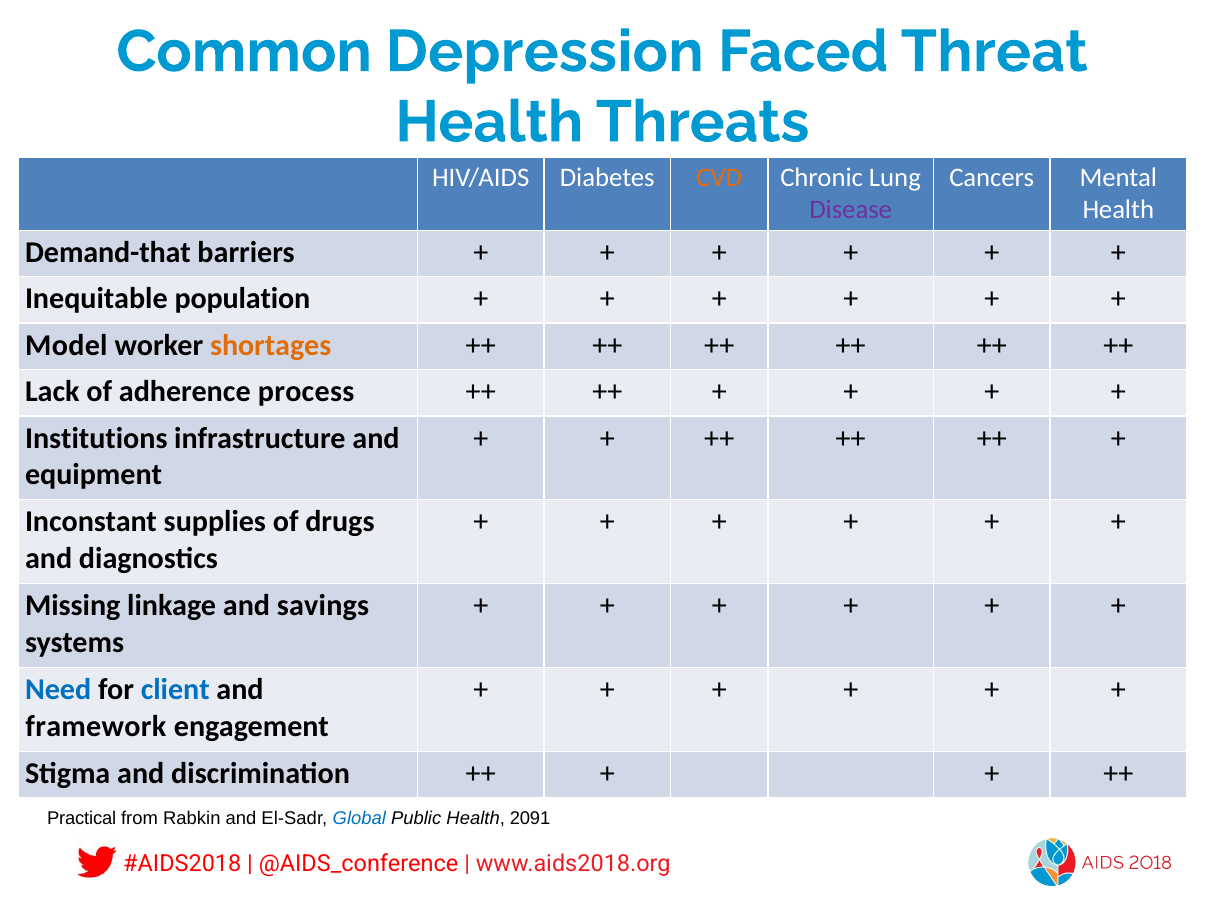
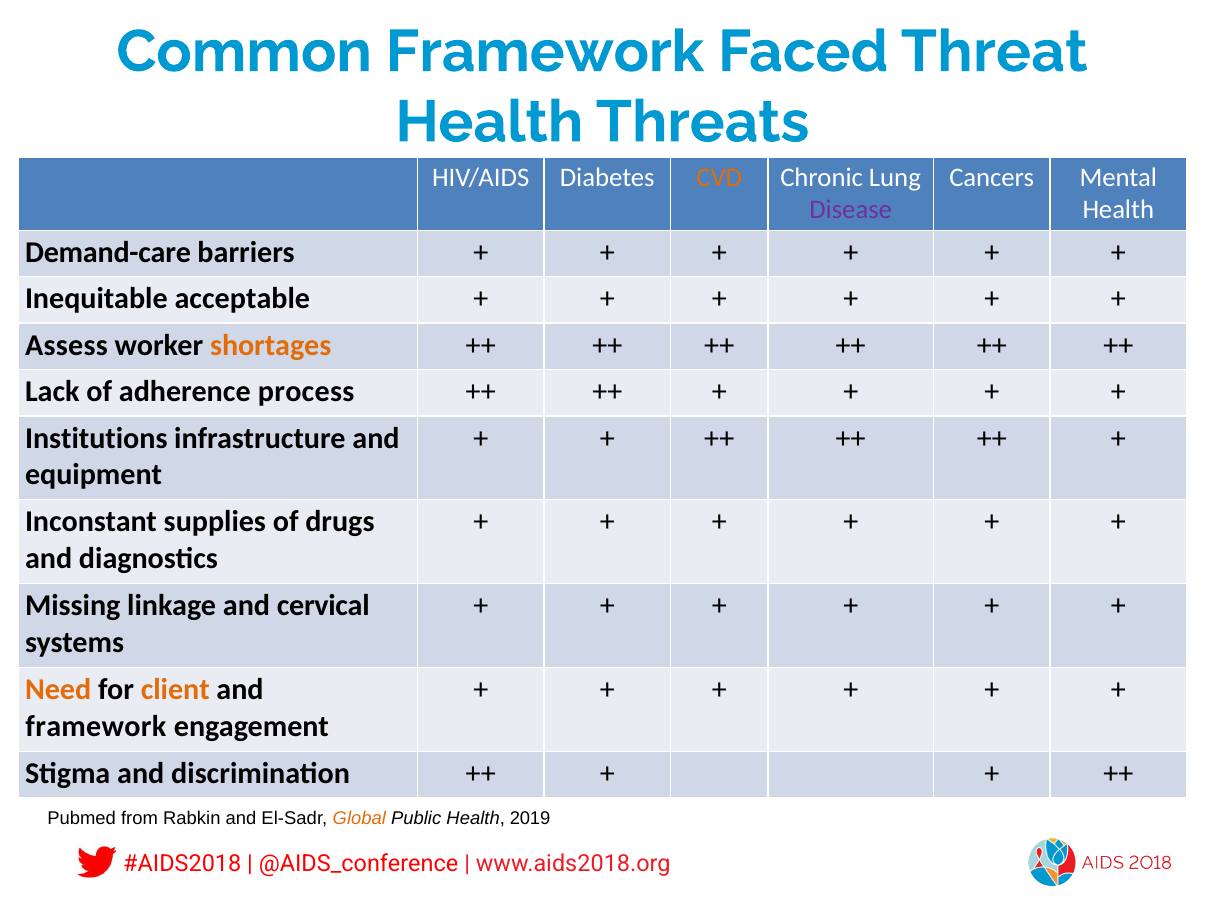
Common Depression: Depression -> Framework
Demand-that: Demand-that -> Demand-care
population: population -> acceptable
Model: Model -> Assess
savings: savings -> cervical
Need colour: blue -> orange
client colour: blue -> orange
Practical: Practical -> Pubmed
Global colour: blue -> orange
2091: 2091 -> 2019
